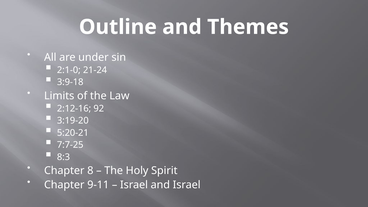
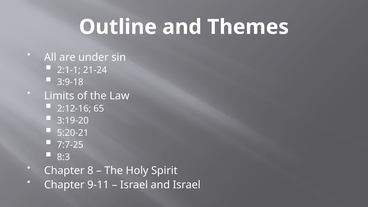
2:1-0: 2:1-0 -> 2:1-1
92: 92 -> 65
